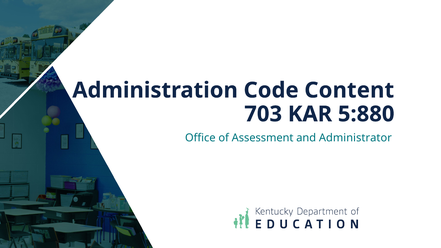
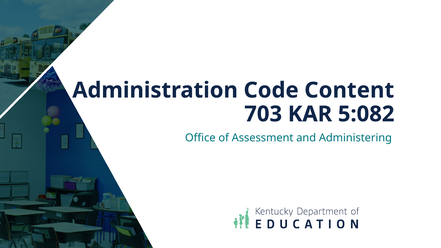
5:880: 5:880 -> 5:082
Administrator: Administrator -> Administering
